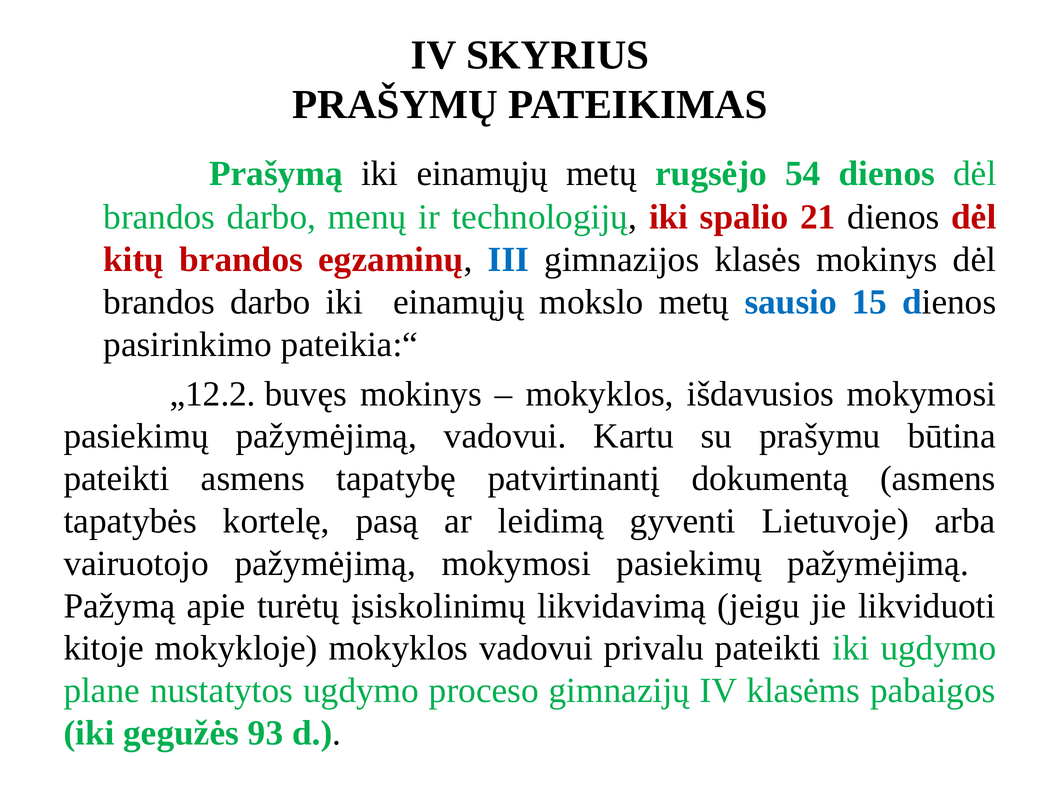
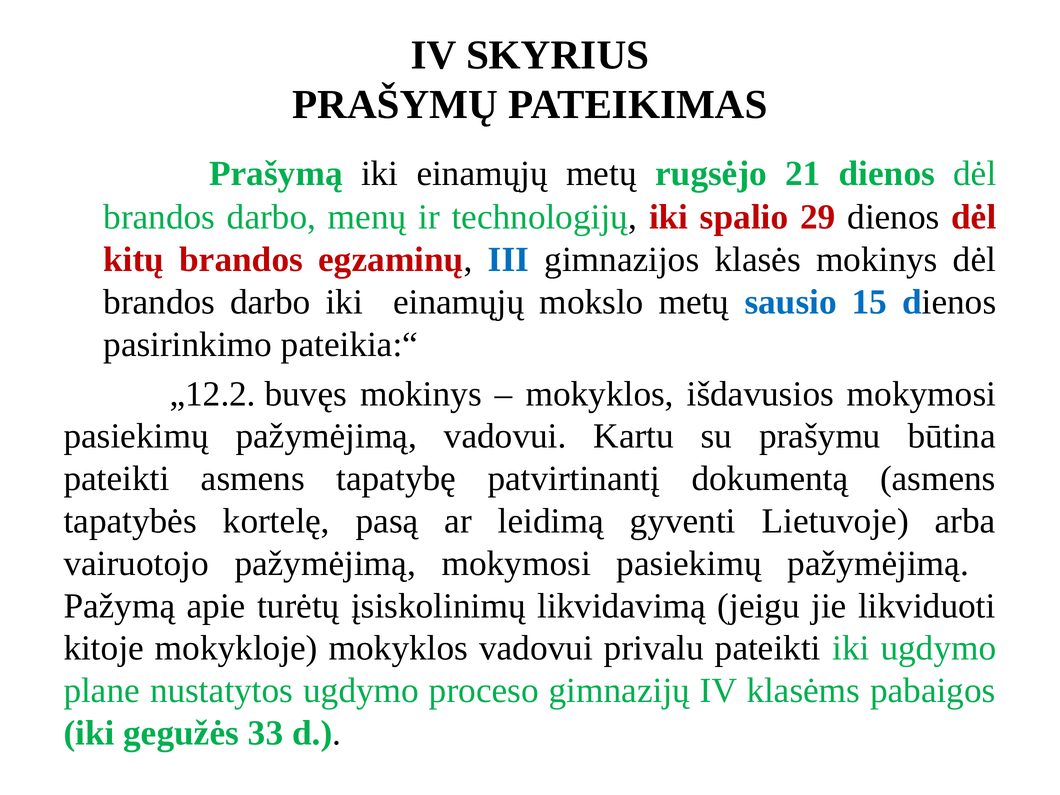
54: 54 -> 21
21: 21 -> 29
93: 93 -> 33
